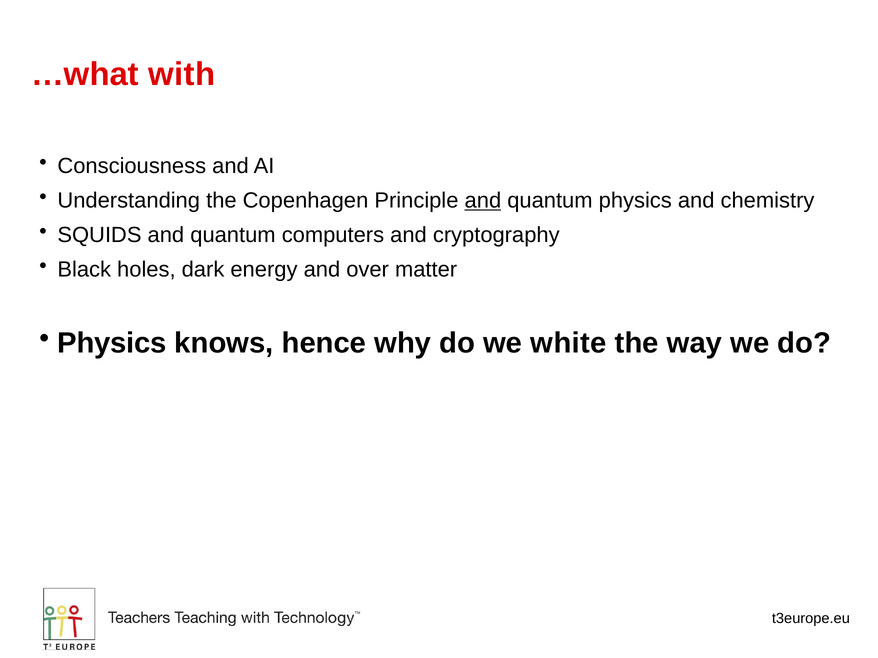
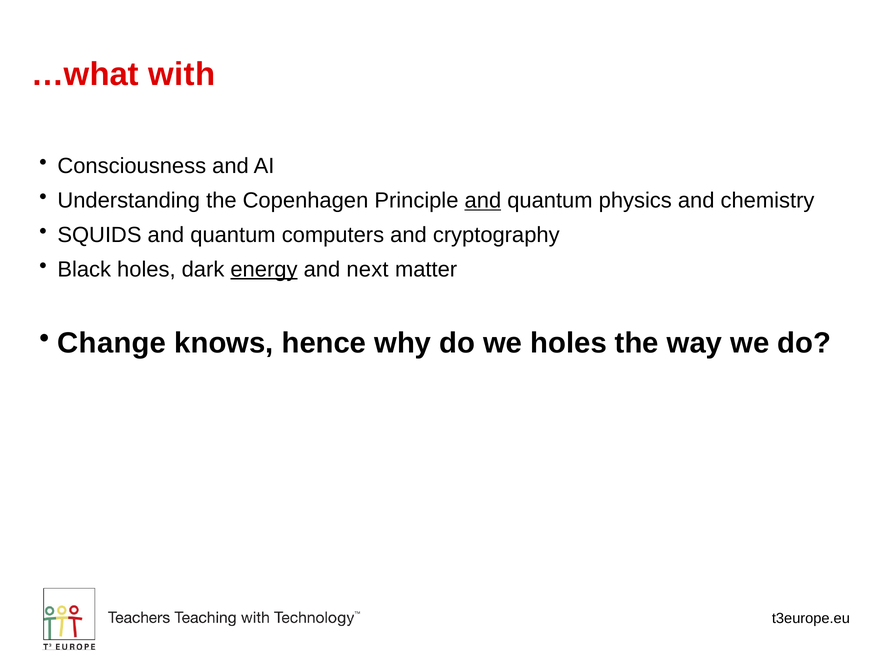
energy underline: none -> present
over: over -> next
Physics at (112, 343): Physics -> Change
we white: white -> holes
